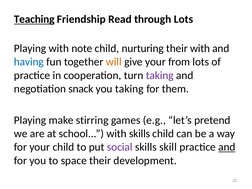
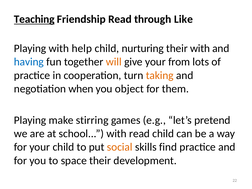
through Lots: Lots -> Like
note: note -> help
taking at (160, 75) colour: purple -> orange
snack: snack -> when
you taking: taking -> object
with skills: skills -> read
social colour: purple -> orange
skill: skill -> find
and at (227, 147) underline: present -> none
